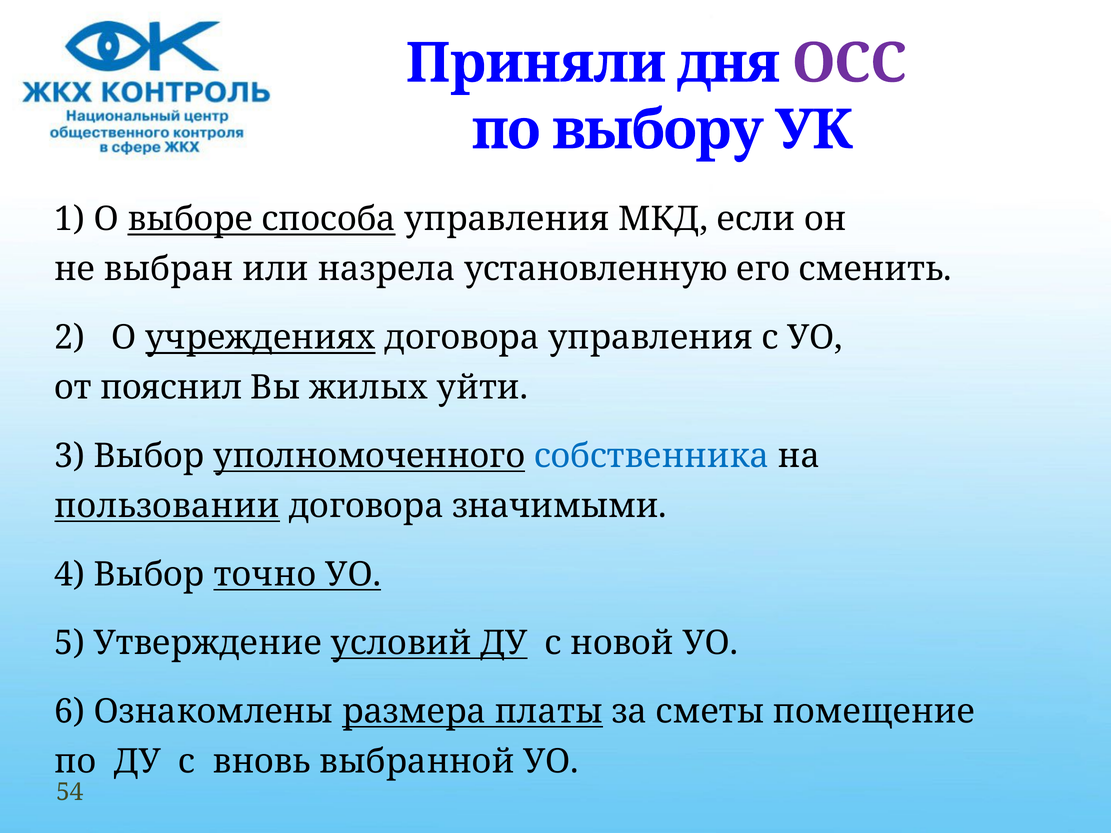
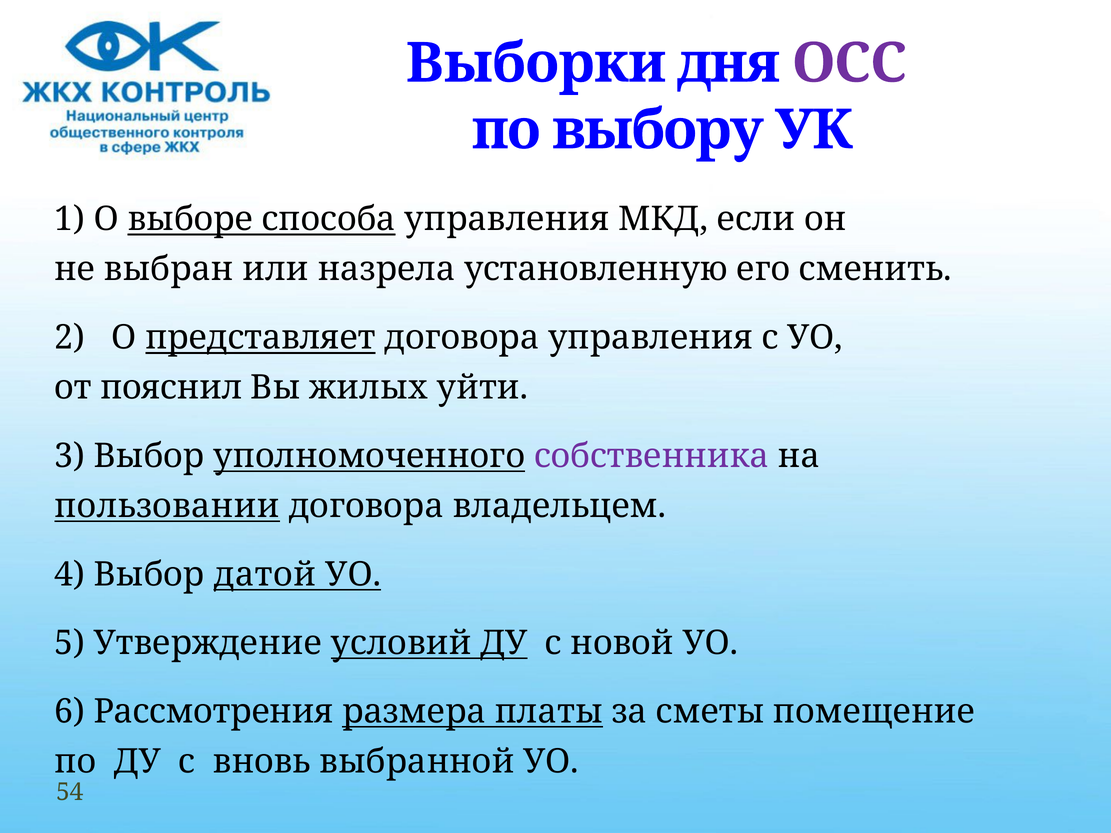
Приняли: Приняли -> Выборки
учреждениях: учреждениях -> представляет
собственника colour: blue -> purple
значимыми: значимыми -> владельцем
точно: точно -> датой
Ознакомлены: Ознакомлены -> Рассмотрения
